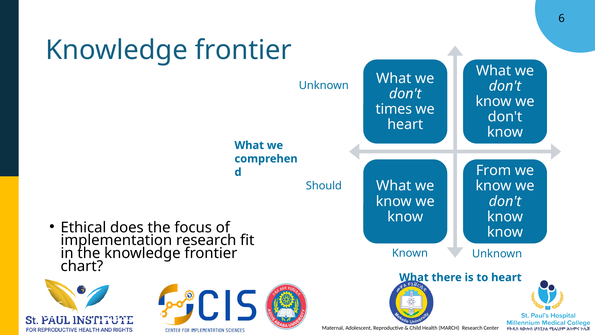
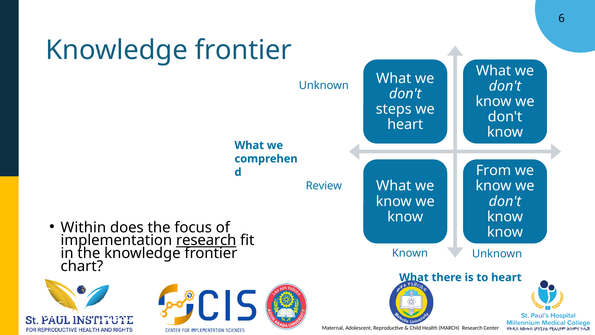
times: times -> steps
Should: Should -> Review
Ethical: Ethical -> Within
research at (206, 240) underline: none -> present
